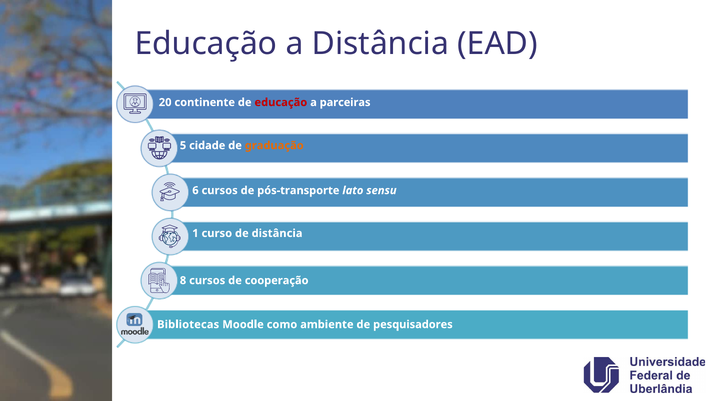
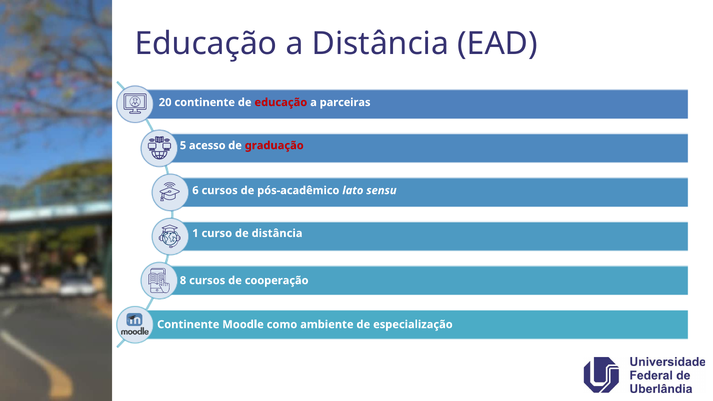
cidade: cidade -> acesso
graduação colour: orange -> red
pós-transporte: pós-transporte -> pós-acadêmico
Bibliotecas at (188, 325): Bibliotecas -> Continente
pesquisadores: pesquisadores -> especialização
